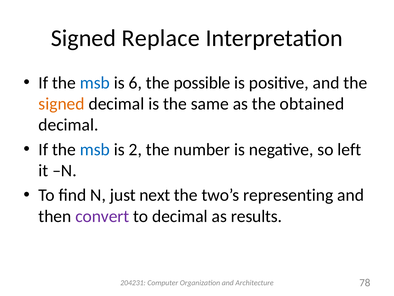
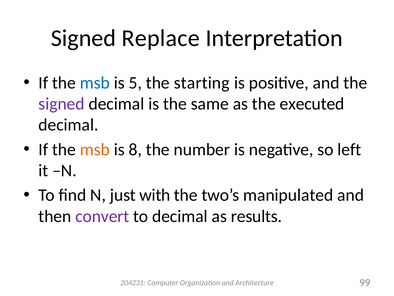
6: 6 -> 5
possible: possible -> starting
signed at (62, 104) colour: orange -> purple
obtained: obtained -> executed
msb at (95, 149) colour: blue -> orange
2: 2 -> 8
next: next -> with
representing: representing -> manipulated
78: 78 -> 99
